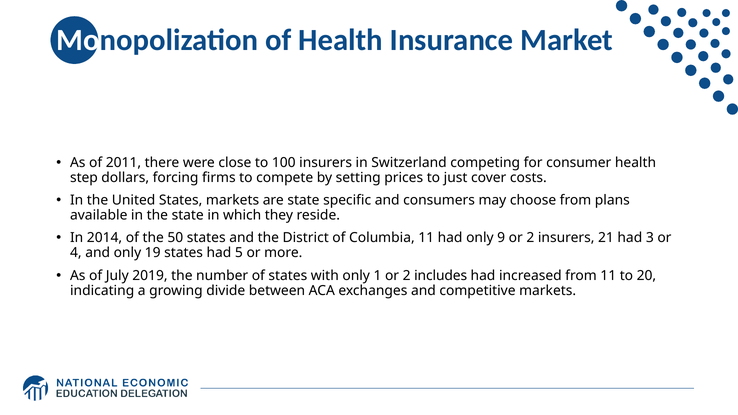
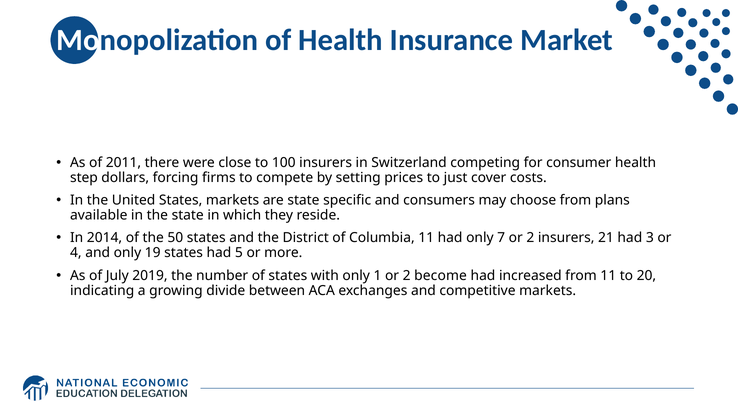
9: 9 -> 7
includes: includes -> become
